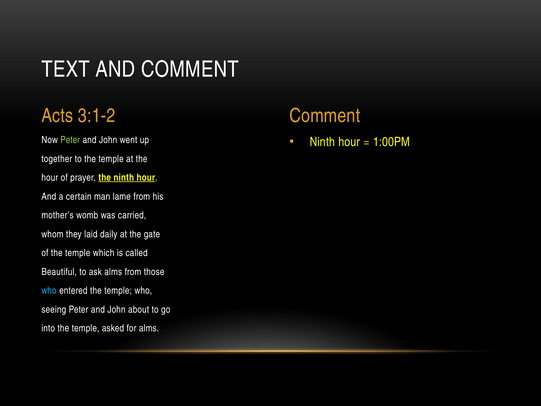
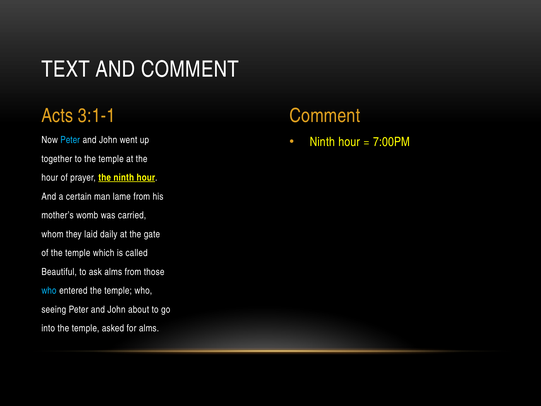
3:1-2: 3:1-2 -> 3:1-1
1:00PM: 1:00PM -> 7:00PM
Peter at (70, 140) colour: light green -> light blue
